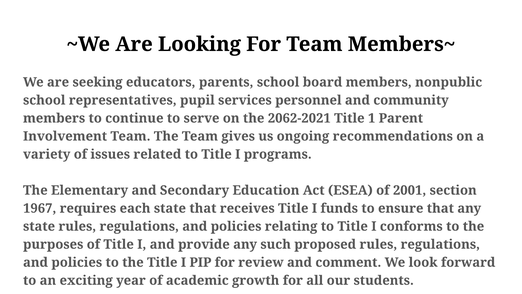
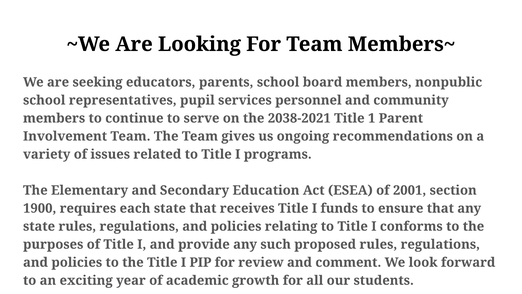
2062-2021: 2062-2021 -> 2038-2021
1967: 1967 -> 1900
